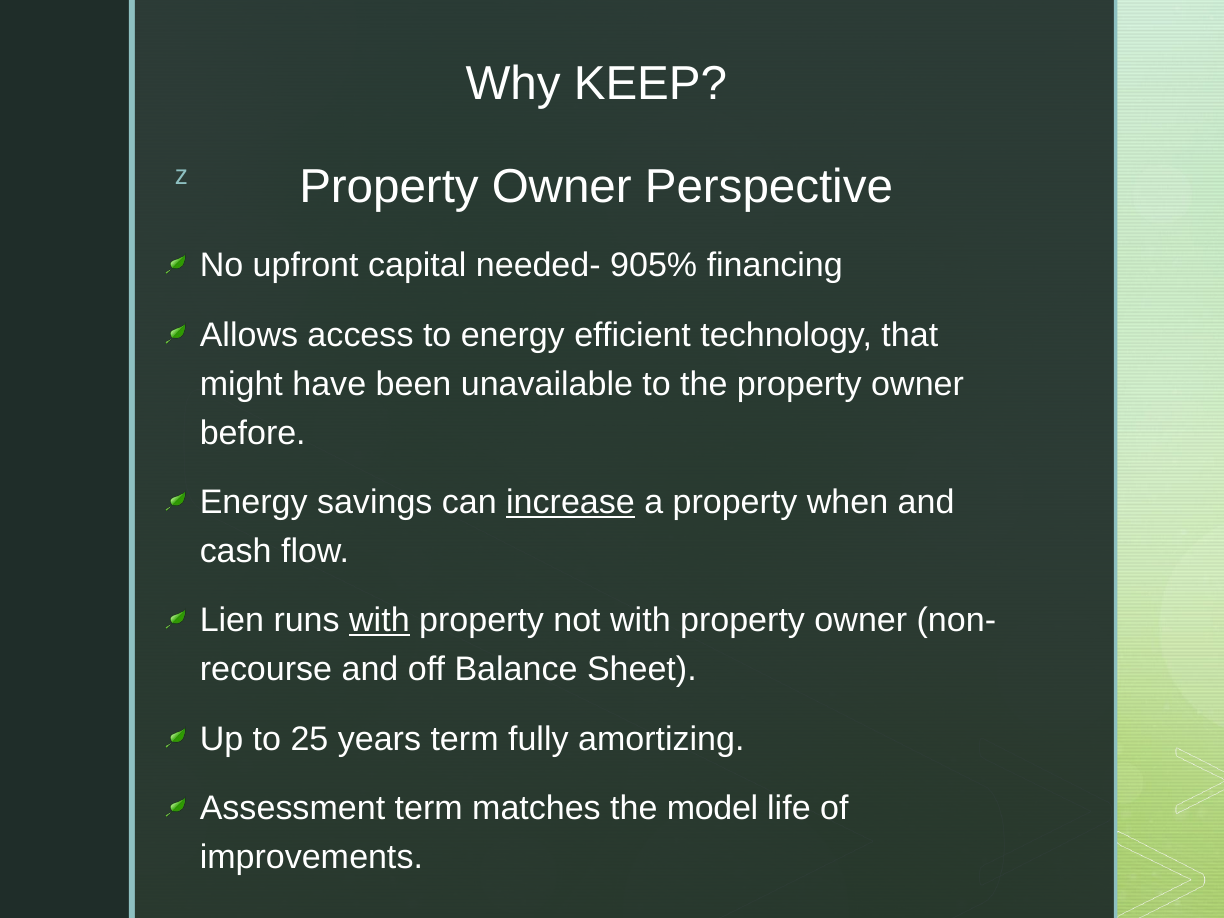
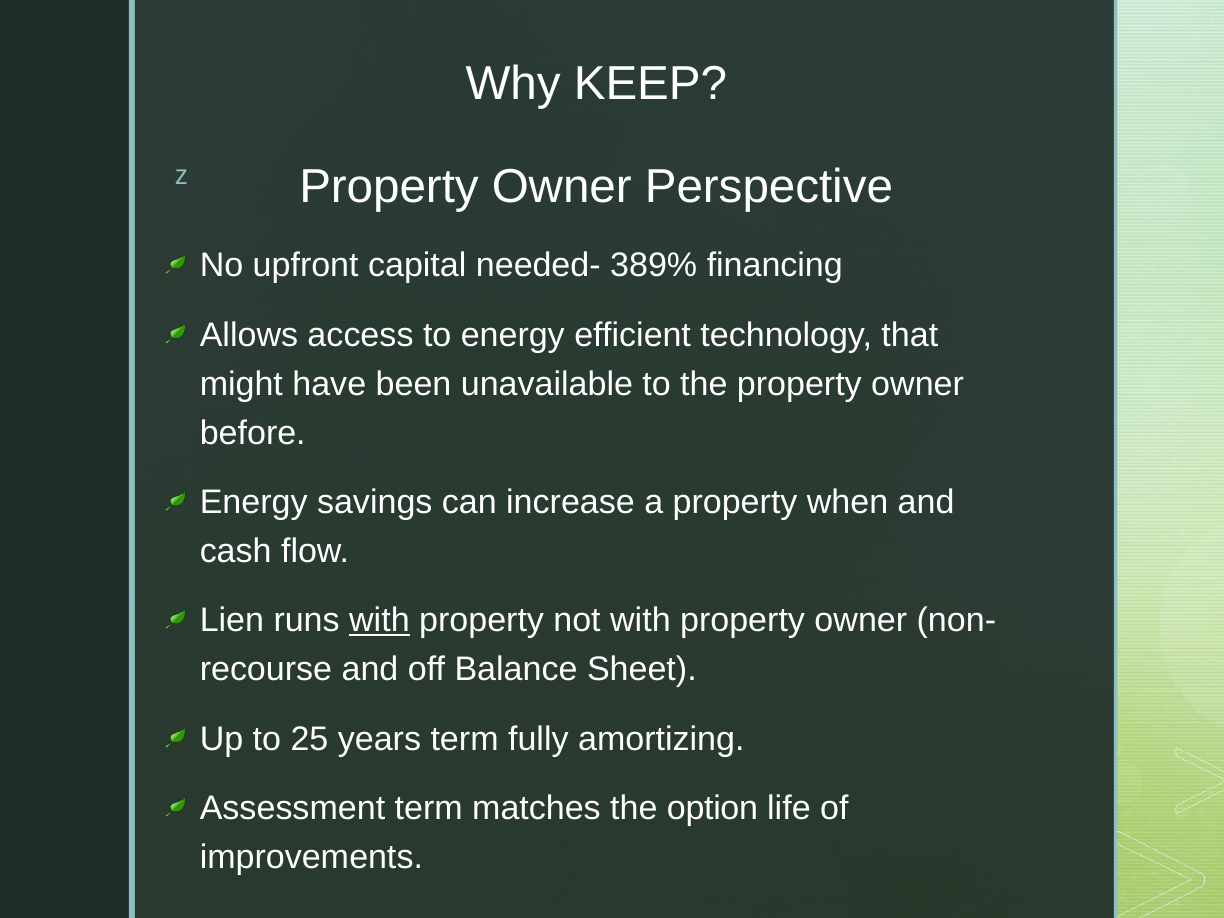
905%: 905% -> 389%
increase underline: present -> none
model: model -> option
